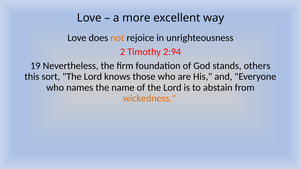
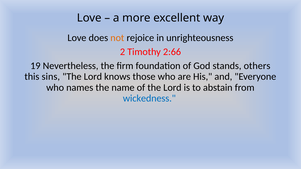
2:94: 2:94 -> 2:66
sort: sort -> sins
wickedness colour: orange -> blue
